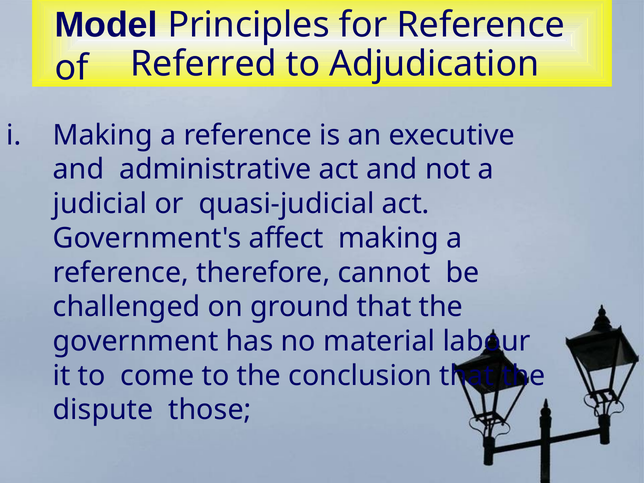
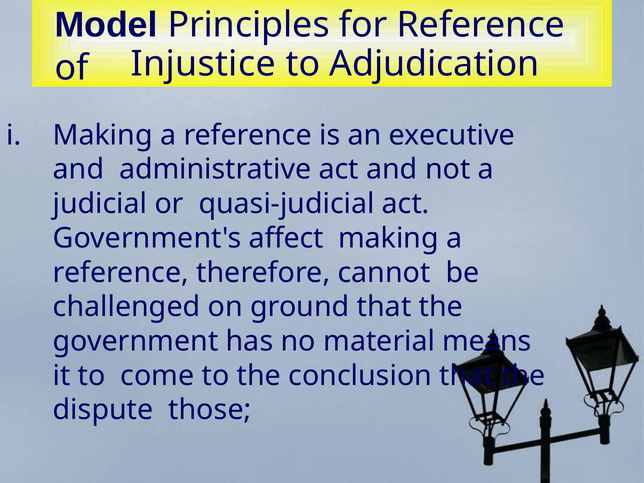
Referred: Referred -> Injustice
labour: labour -> means
